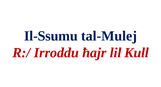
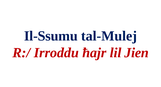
Kull: Kull -> Jien
